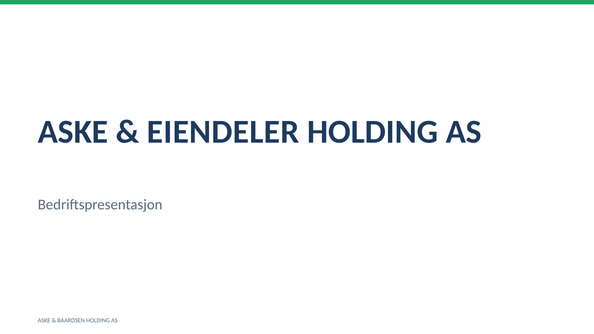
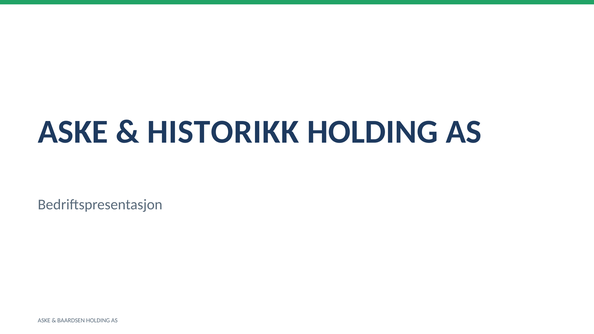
EIENDELER: EIENDELER -> HISTORIKK
